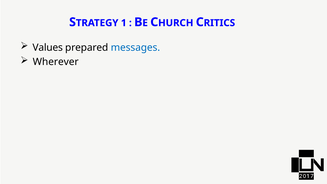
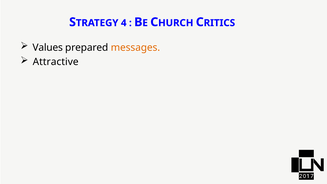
1: 1 -> 4
messages colour: blue -> orange
Wherever: Wherever -> Attractive
